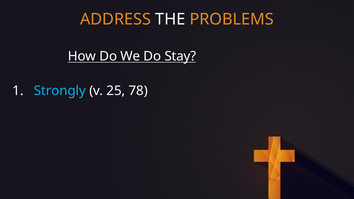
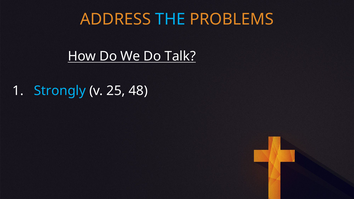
THE colour: white -> light blue
Stay: Stay -> Talk
78: 78 -> 48
